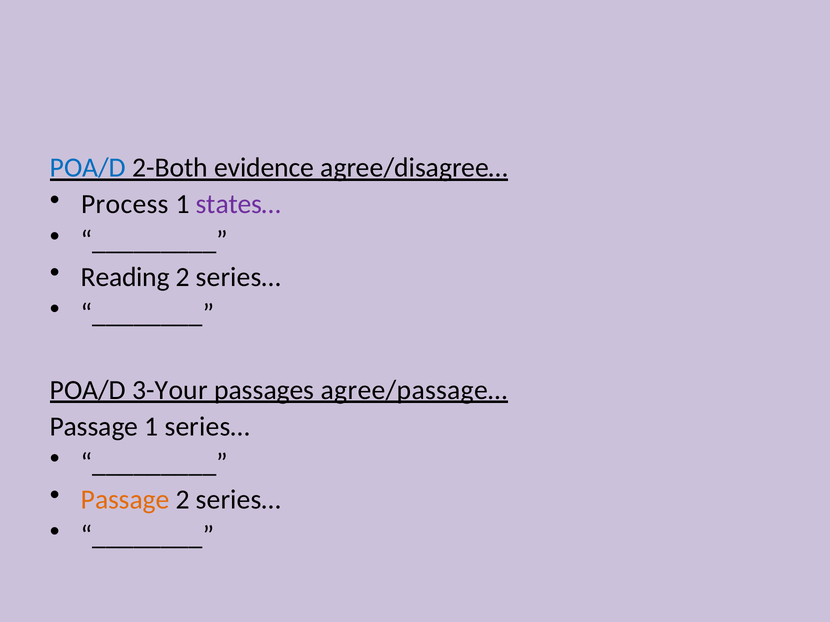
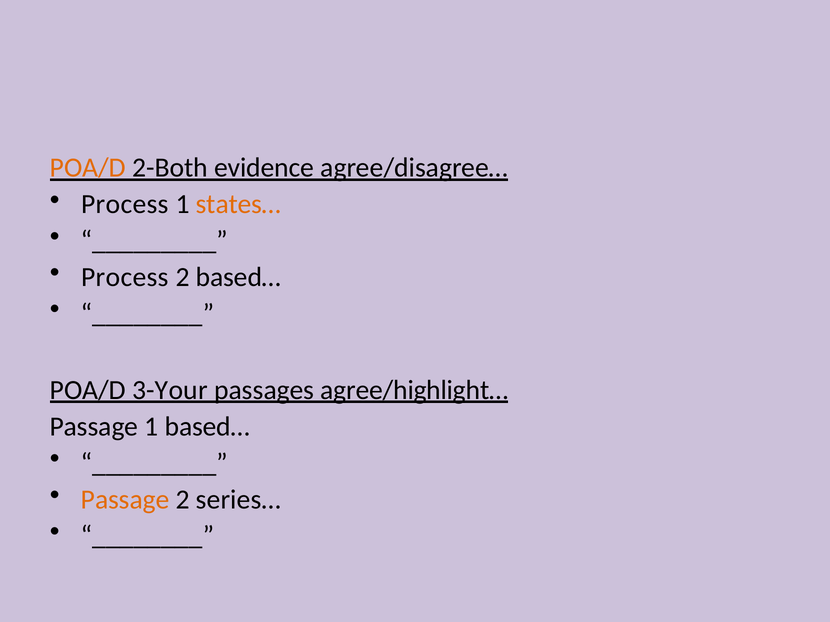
POA/D at (88, 168) colour: blue -> orange
states… colour: purple -> orange
Reading at (125, 277): Reading -> Process
series… at (238, 277): series… -> based…
agree/passage…: agree/passage… -> agree/highlight…
1 series…: series… -> based…
